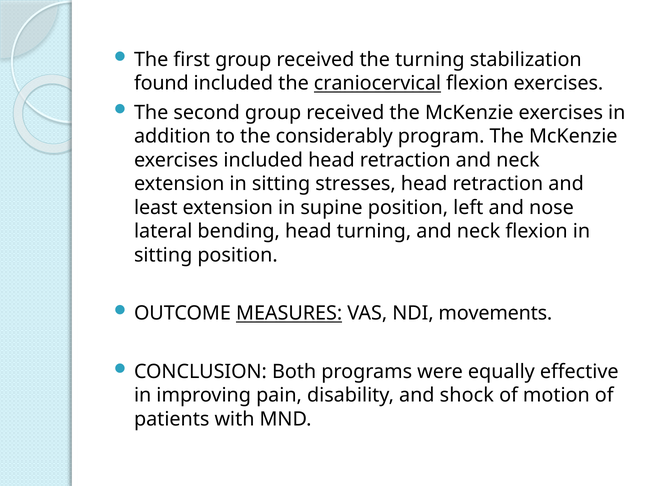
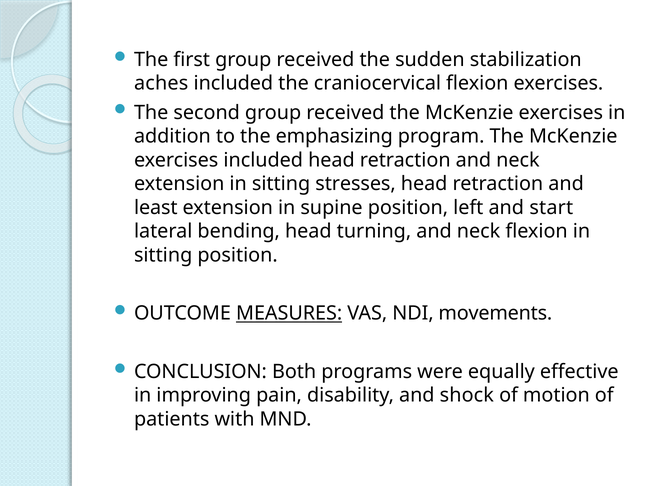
the turning: turning -> sudden
found: found -> aches
craniocervical underline: present -> none
considerably: considerably -> emphasizing
nose: nose -> start
